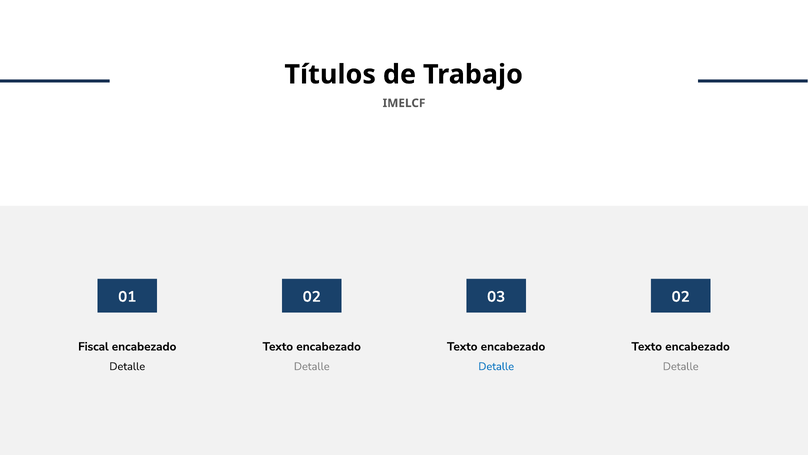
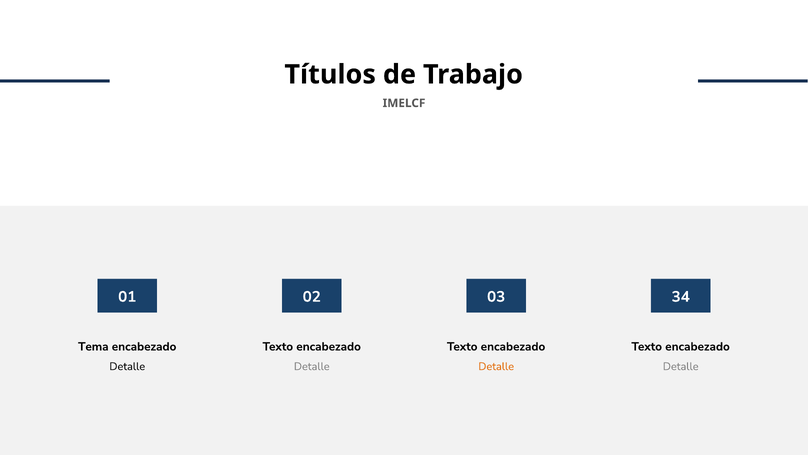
03 02: 02 -> 34
Fiscal: Fiscal -> Tema
Detalle at (496, 366) colour: blue -> orange
